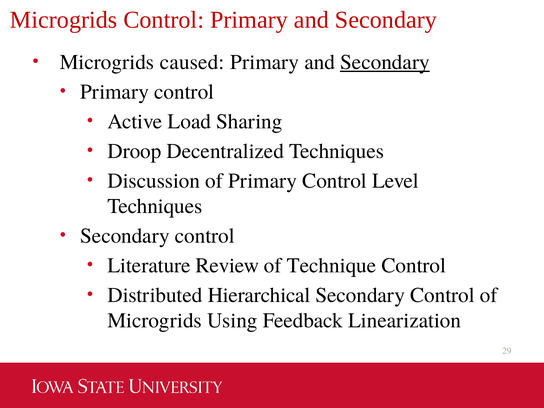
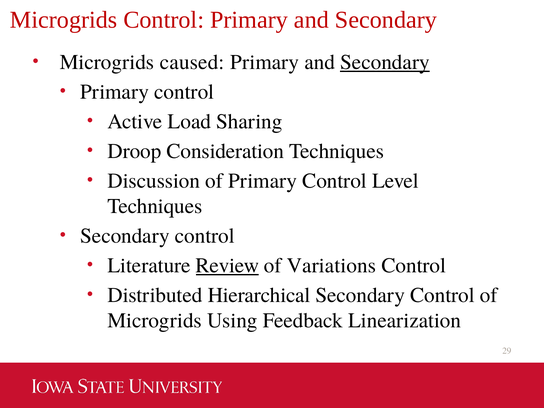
Decentralized: Decentralized -> Consideration
Review underline: none -> present
Technique: Technique -> Variations
